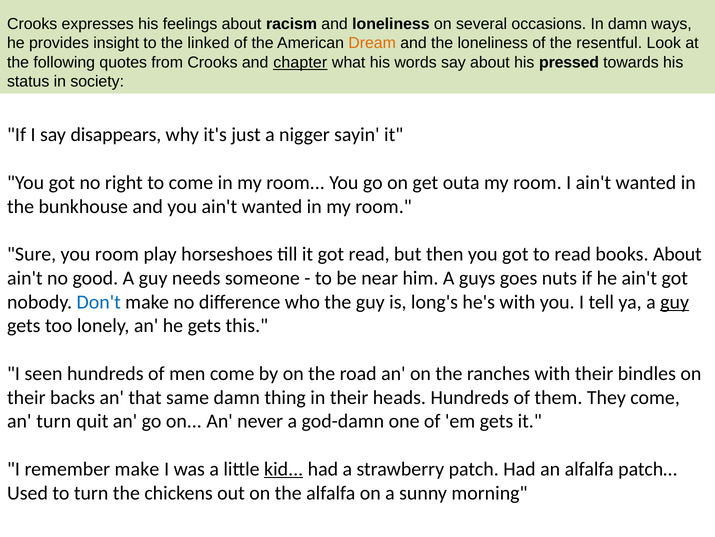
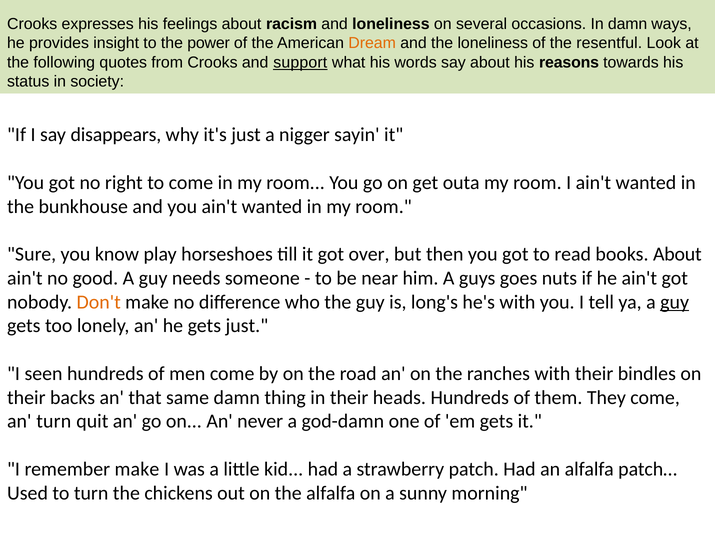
linked: linked -> power
chapter: chapter -> support
pressed: pressed -> reasons
you room: room -> know
got read: read -> over
Don't colour: blue -> orange
gets this: this -> just
kid underline: present -> none
